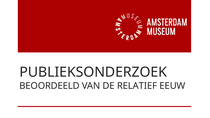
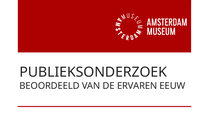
RELATIEF: RELATIEF -> ERVAREN
